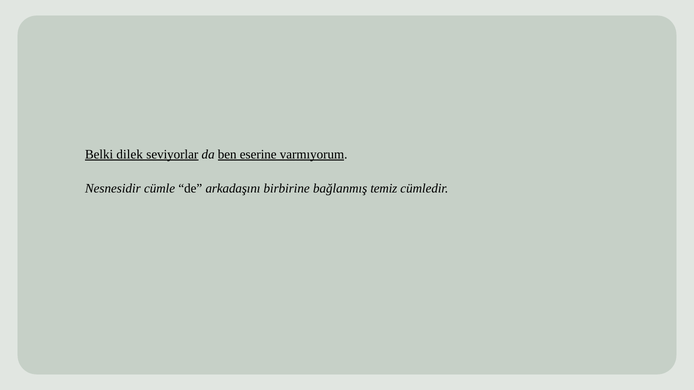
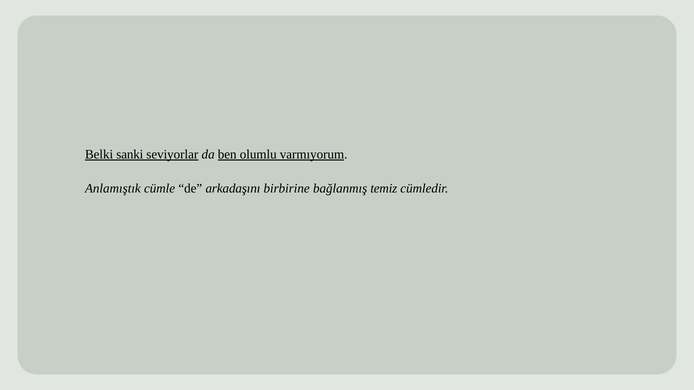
dilek: dilek -> sanki
eserine: eserine -> olumlu
Nesnesidir: Nesnesidir -> Anlamıştık
